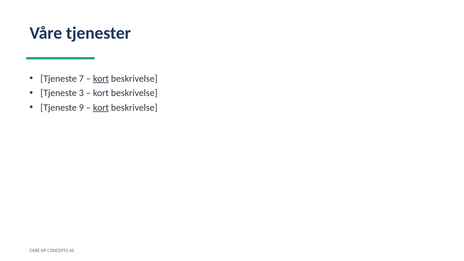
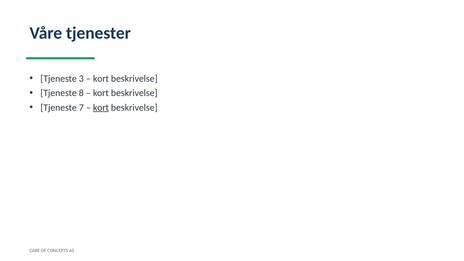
7: 7 -> 3
kort at (101, 79) underline: present -> none
3: 3 -> 8
9: 9 -> 7
